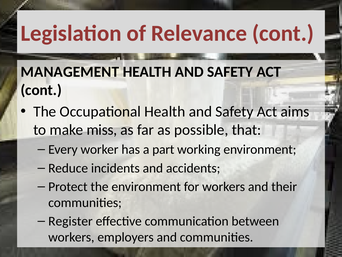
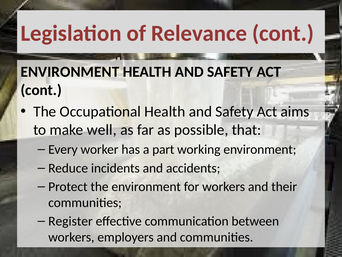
MANAGEMENT at (70, 72): MANAGEMENT -> ENVIRONMENT
miss: miss -> well
